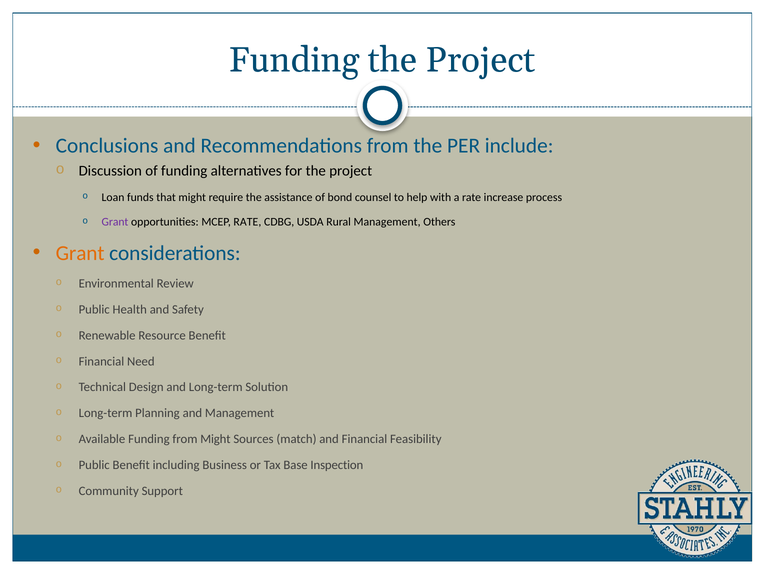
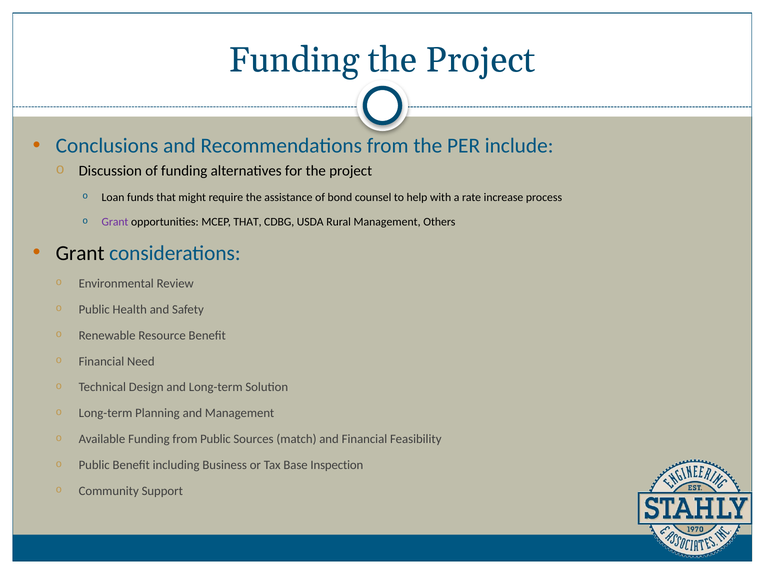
MCEP RATE: RATE -> THAT
Grant at (80, 253) colour: orange -> black
from Might: Might -> Public
